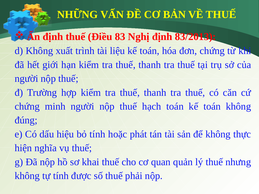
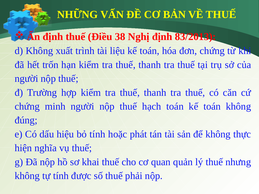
83: 83 -> 38
giới: giới -> trốn
